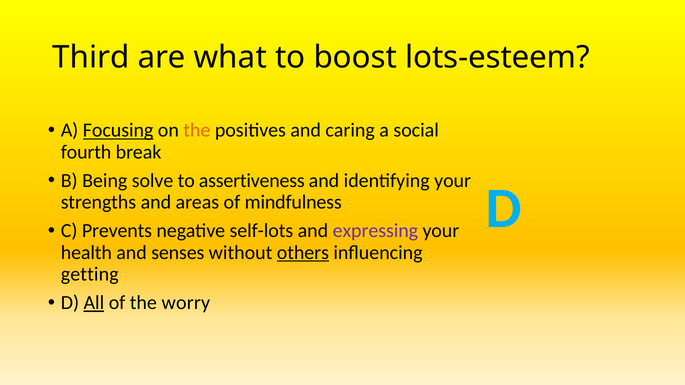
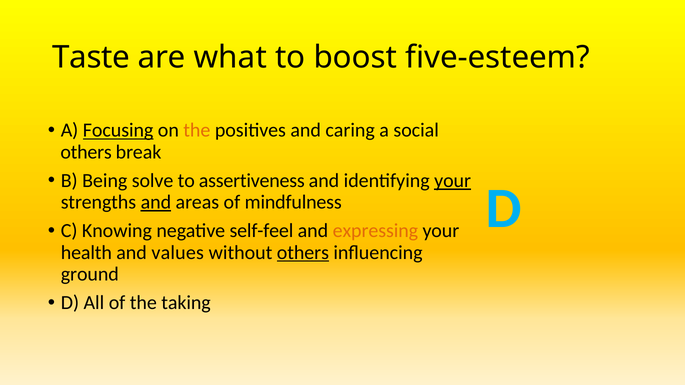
Third: Third -> Taste
lots-esteem: lots-esteem -> five-esteem
fourth at (86, 152): fourth -> others
your at (453, 181) underline: none -> present
and at (156, 202) underline: none -> present
Prevents: Prevents -> Knowing
self-lots: self-lots -> self-feel
expressing colour: purple -> orange
senses: senses -> values
getting: getting -> ground
All underline: present -> none
worry: worry -> taking
